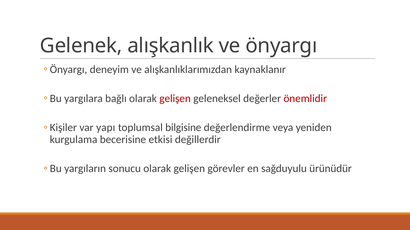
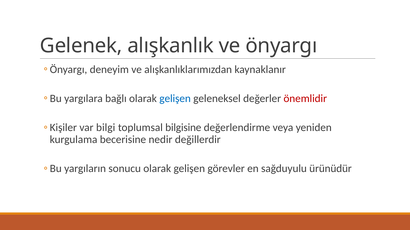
gelişen at (175, 99) colour: red -> blue
yapı: yapı -> bilgi
etkisi: etkisi -> nedir
